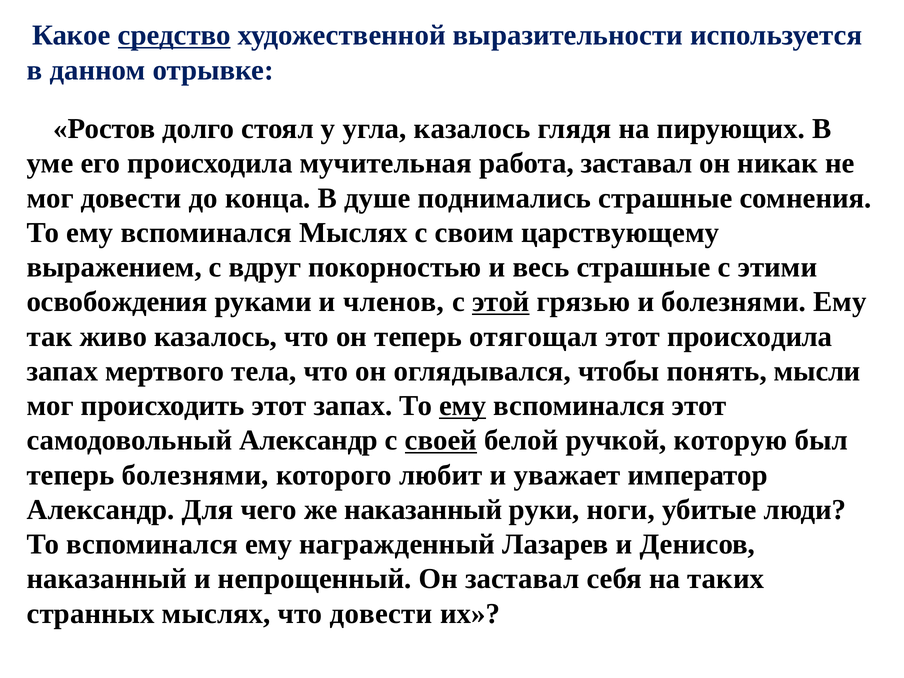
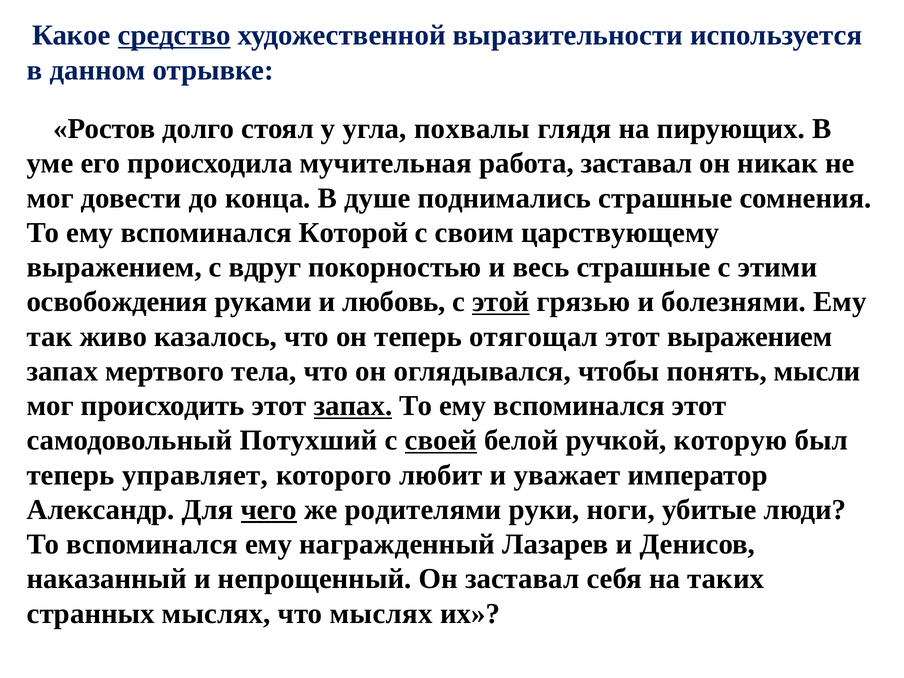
угла казалось: казалось -> похвалы
вспоминался Мыслях: Мыслях -> Которой
членов: членов -> любовь
этот происходила: происходила -> выражением
запах at (353, 406) underline: none -> present
ему at (463, 406) underline: present -> none
самодовольный Александр: Александр -> Потухший
теперь болезнями: болезнями -> управляет
чего underline: none -> present
же наказанный: наказанный -> родителями
что довести: довести -> мыслях
